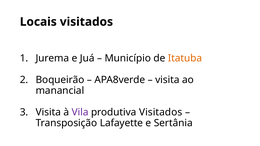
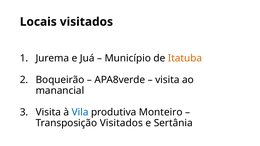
Vila colour: purple -> blue
produtiva Visitados: Visitados -> Monteiro
Transposição Lafayette: Lafayette -> Visitados
